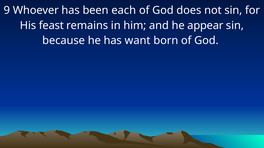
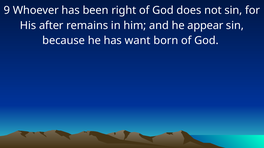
each: each -> right
feast: feast -> after
